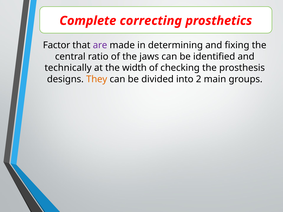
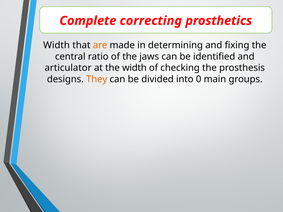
Factor at (57, 45): Factor -> Width
are colour: purple -> orange
technically: technically -> articulator
2: 2 -> 0
